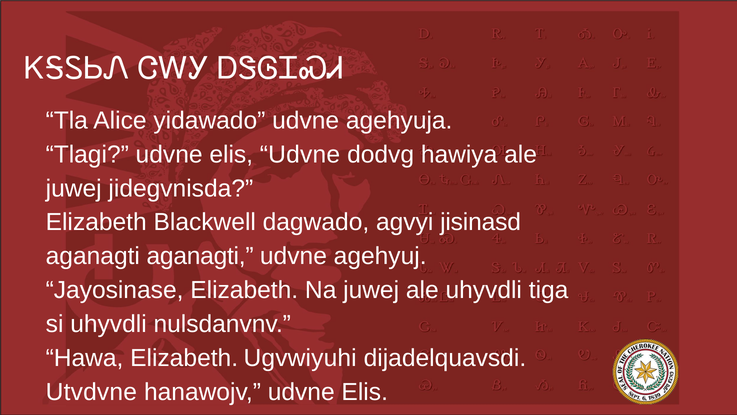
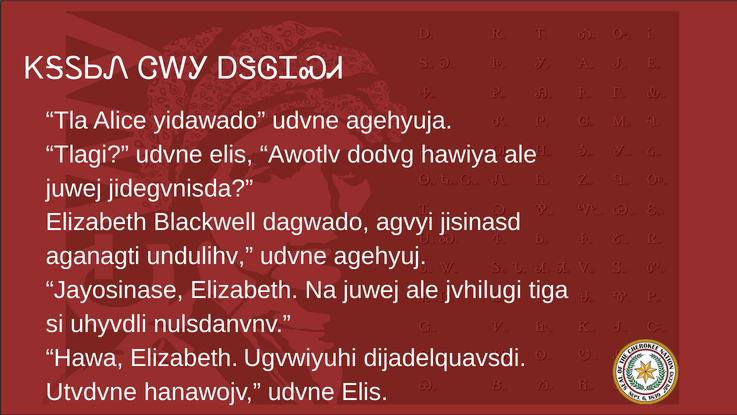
elis Udvne: Udvne -> Awotlv
aganagti aganagti: aganagti -> undulihv
ale uhyvdli: uhyvdli -> jvhilugi
